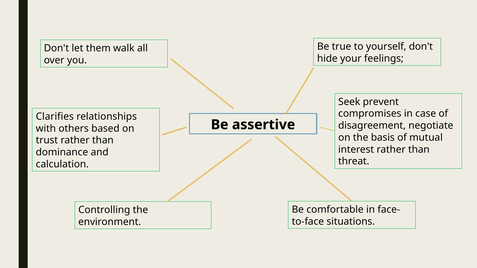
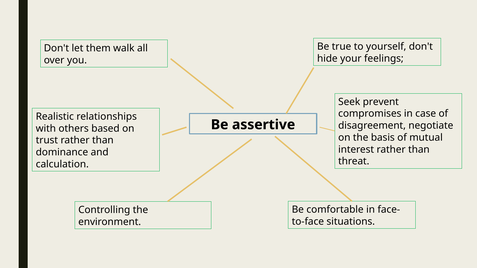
Clarifies: Clarifies -> Realistic
